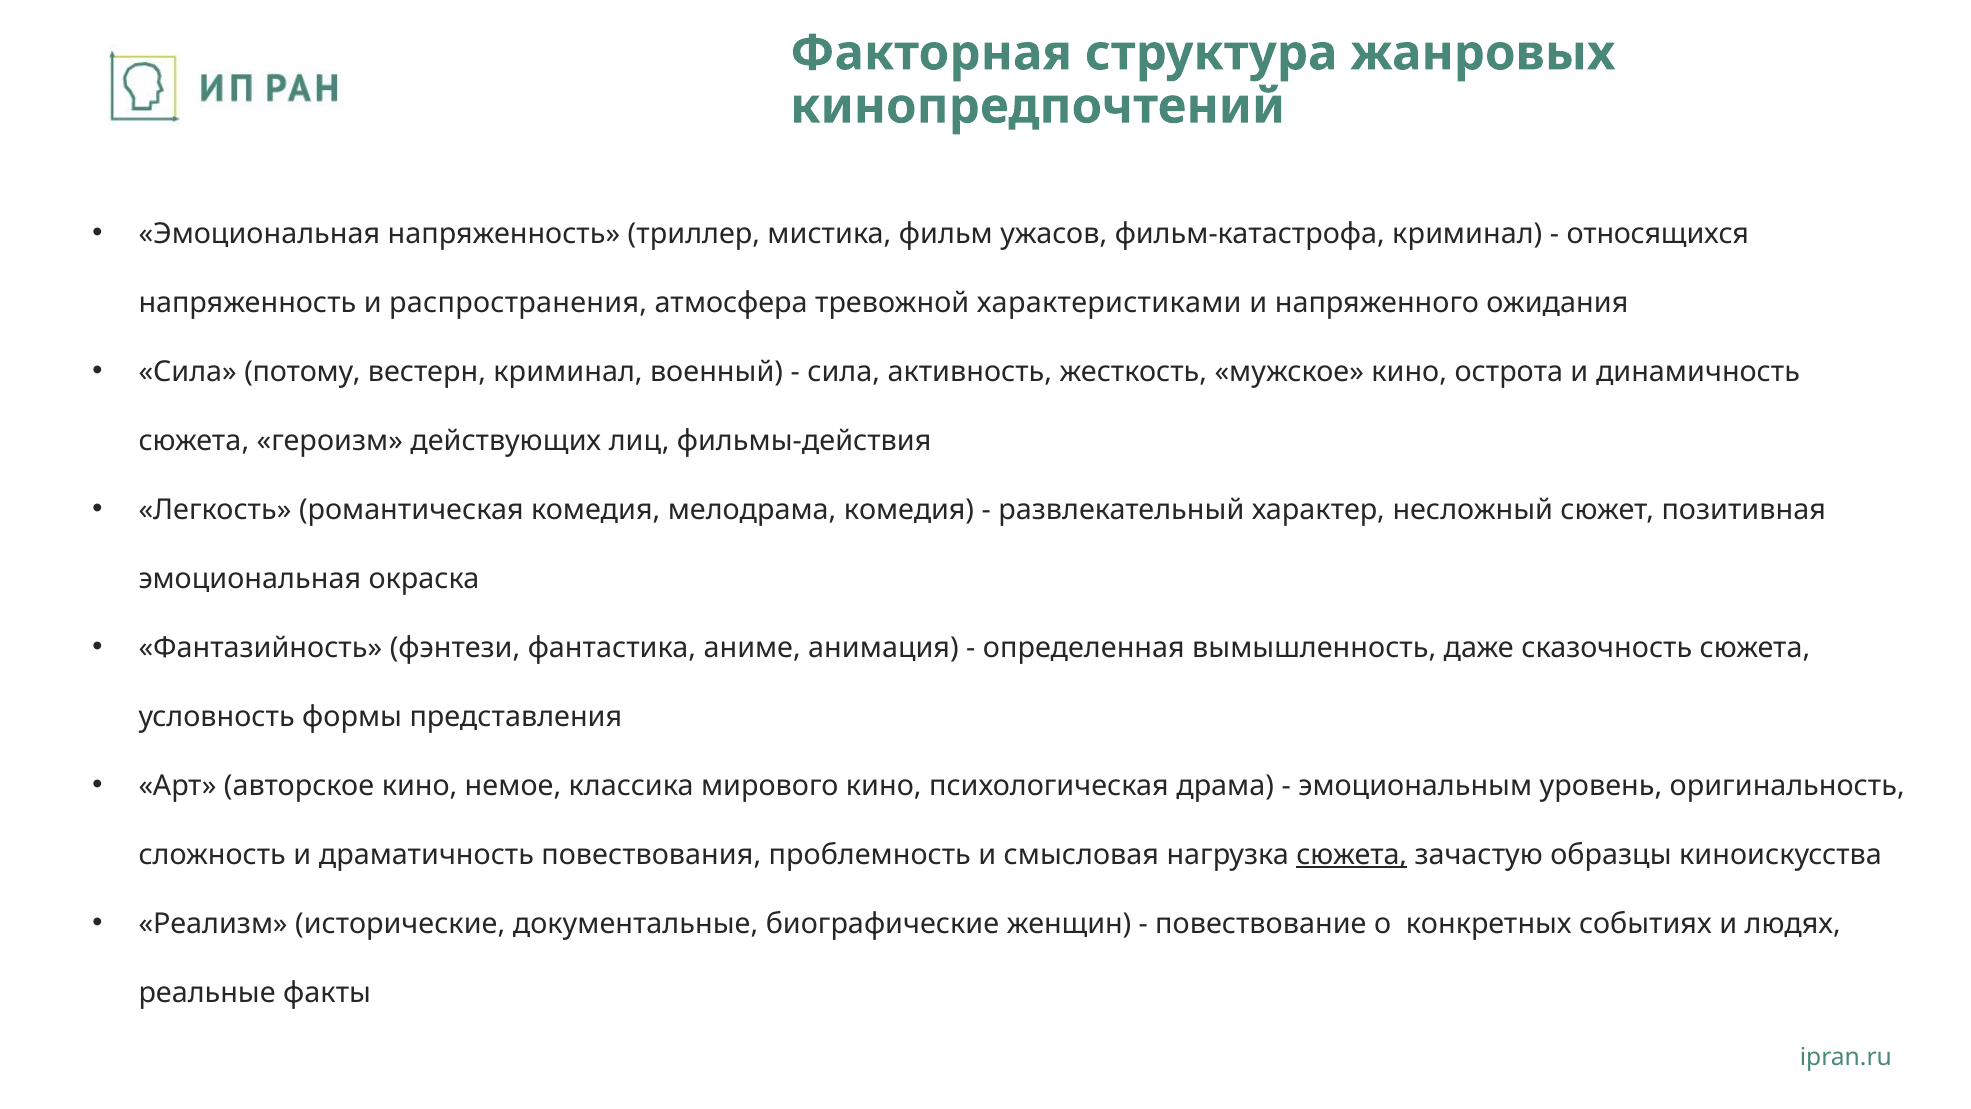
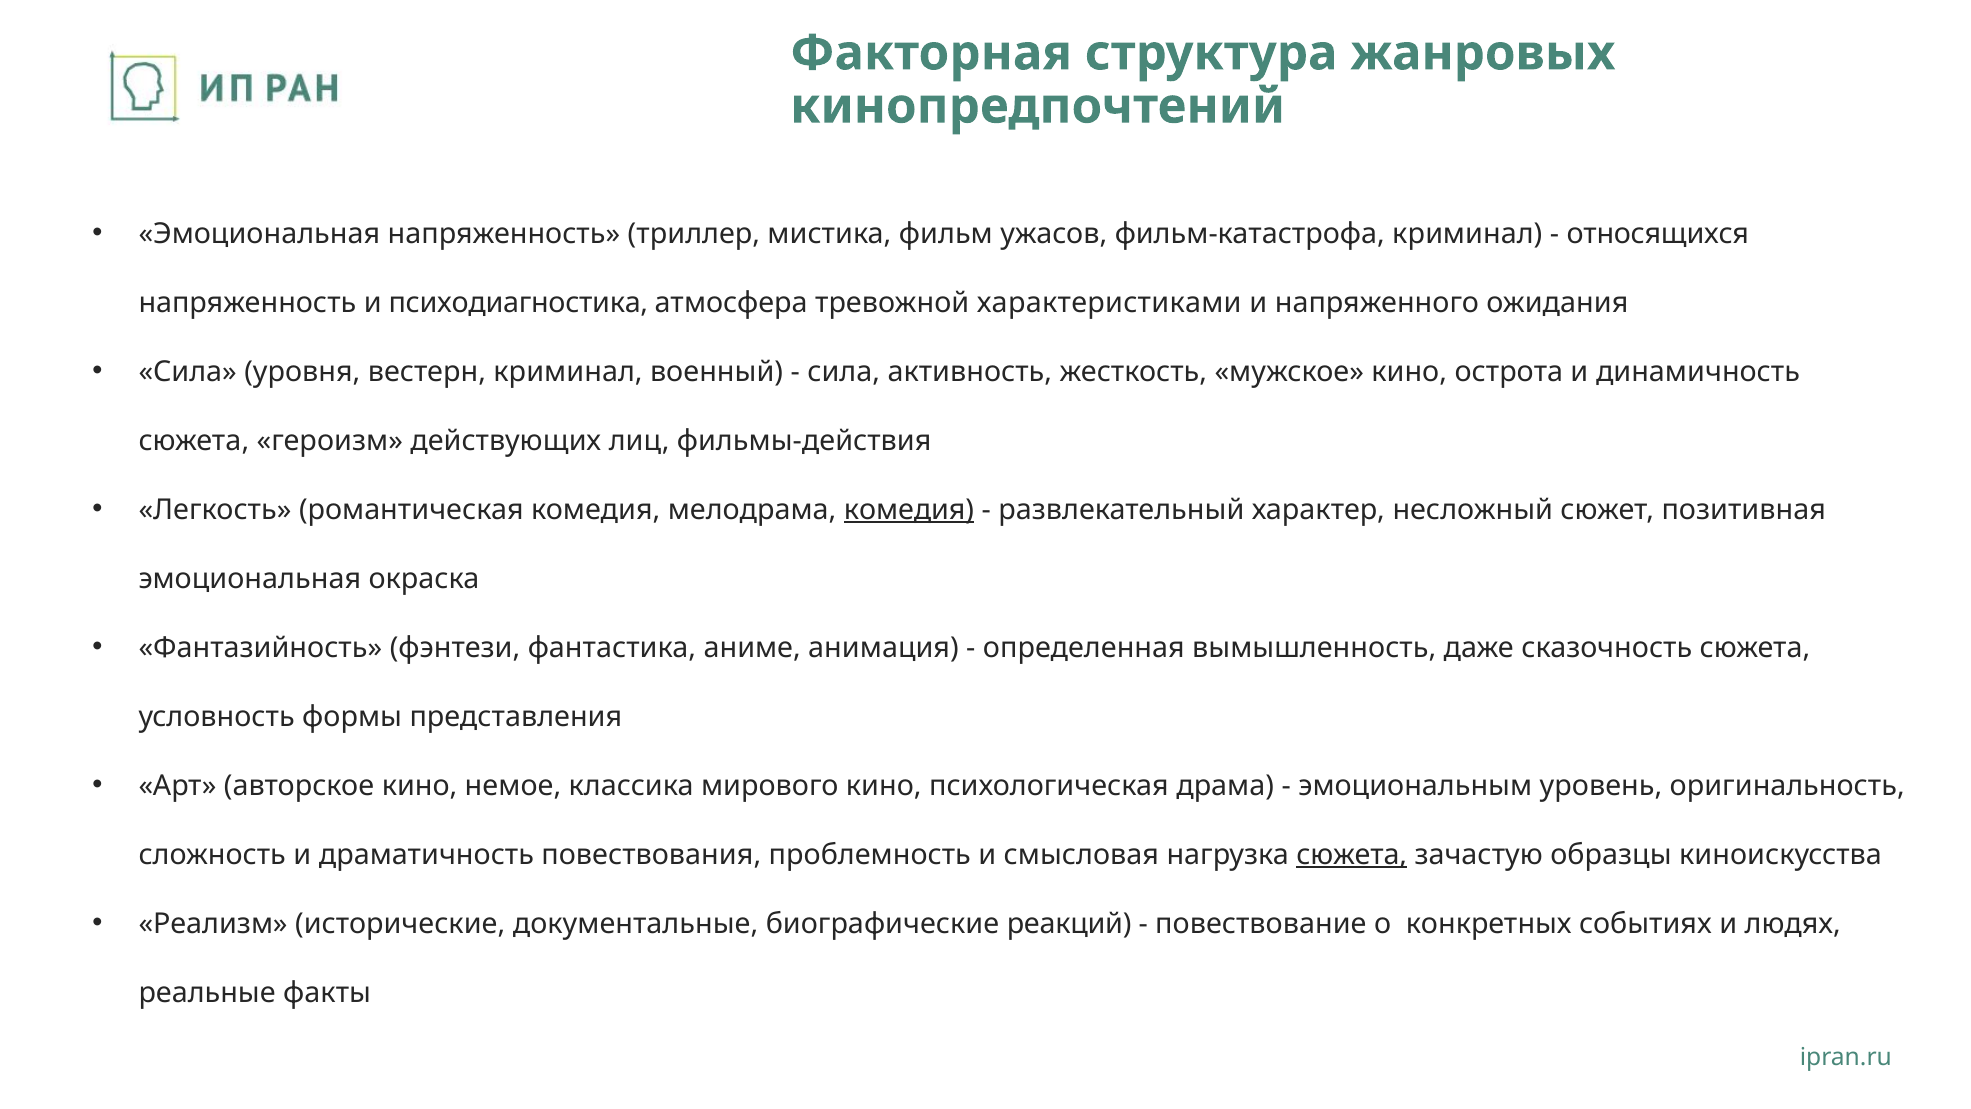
распространения: распространения -> психодиагностика
потому: потому -> уровня
комедия at (909, 510) underline: none -> present
женщин: женщин -> реакций
